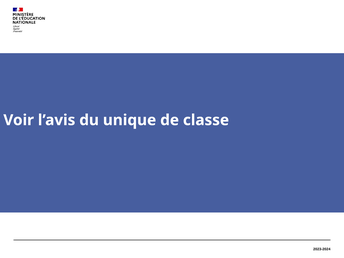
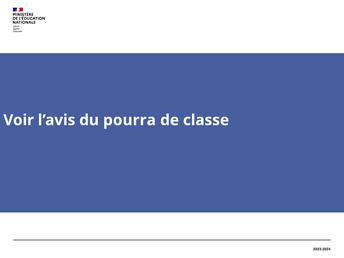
unique: unique -> pourra
